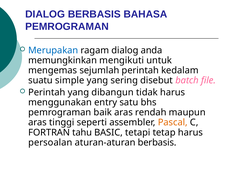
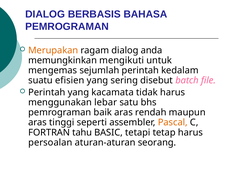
Merupakan colour: blue -> orange
simple: simple -> efisien
dibangun: dibangun -> kacamata
entry: entry -> lebar
aturan-aturan berbasis: berbasis -> seorang
